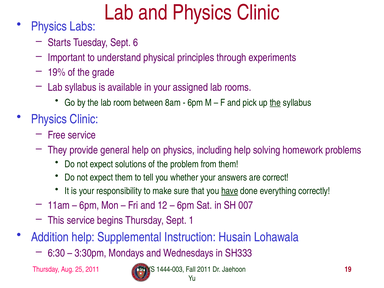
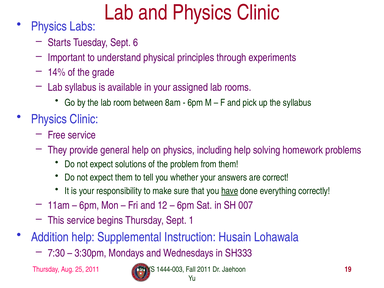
19%: 19% -> 14%
the at (275, 103) underline: present -> none
6:30: 6:30 -> 7:30
